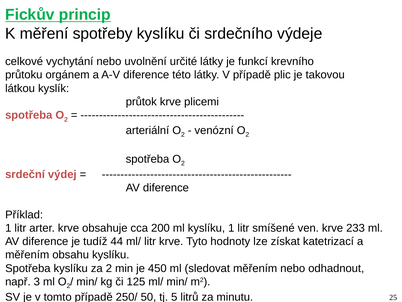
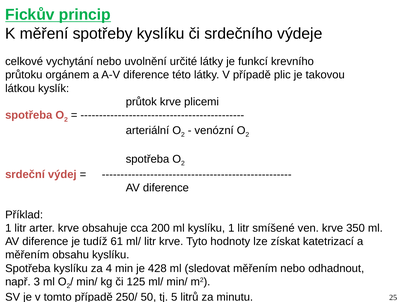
233: 233 -> 350
44: 44 -> 61
za 2: 2 -> 4
450: 450 -> 428
